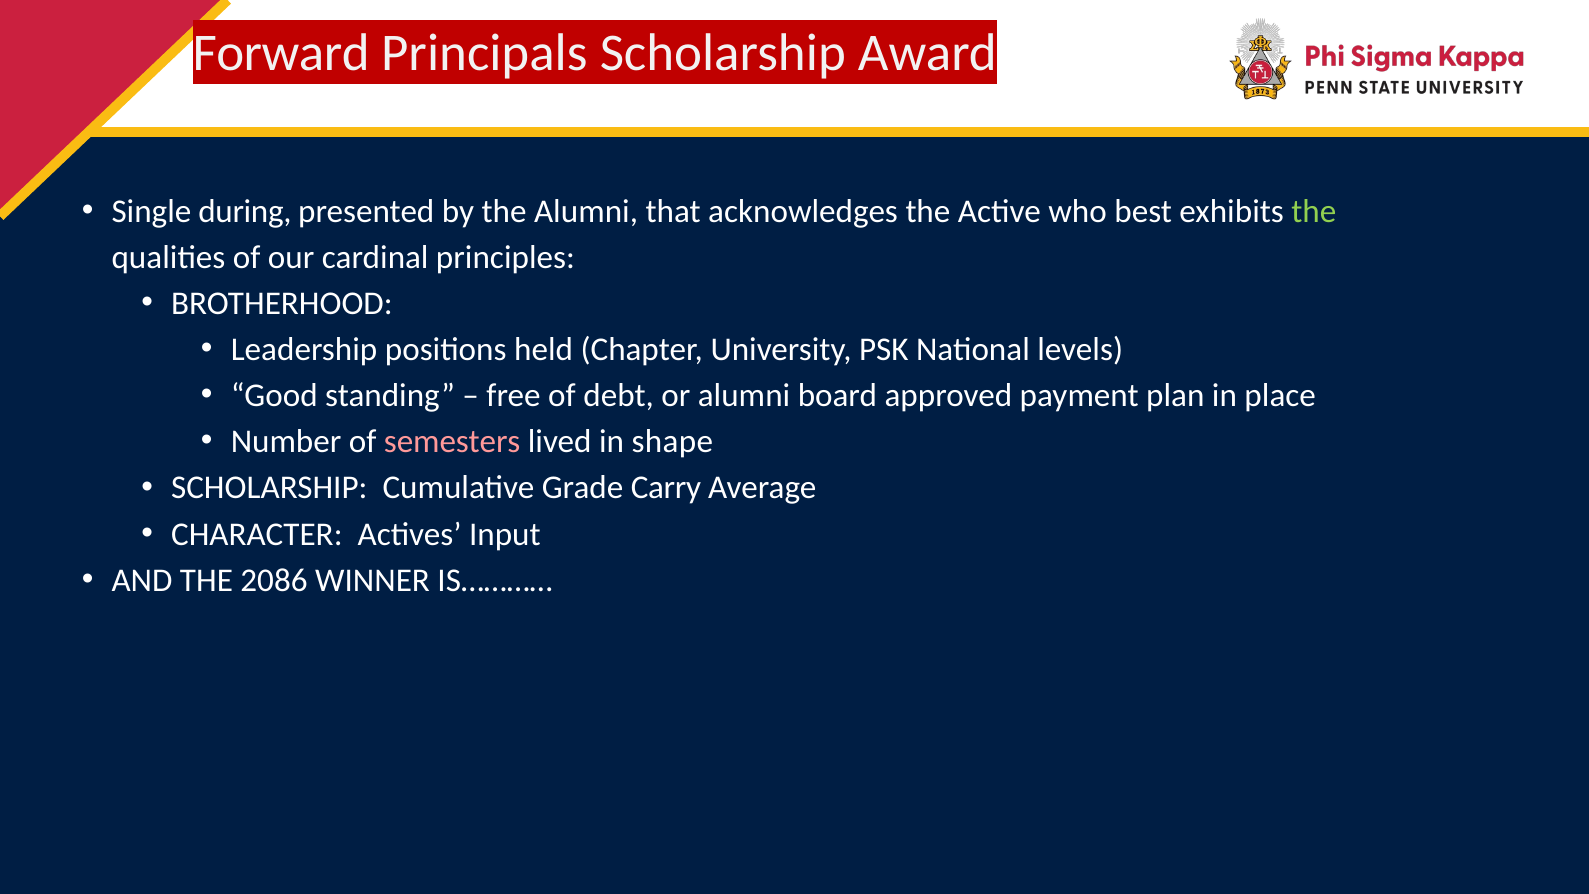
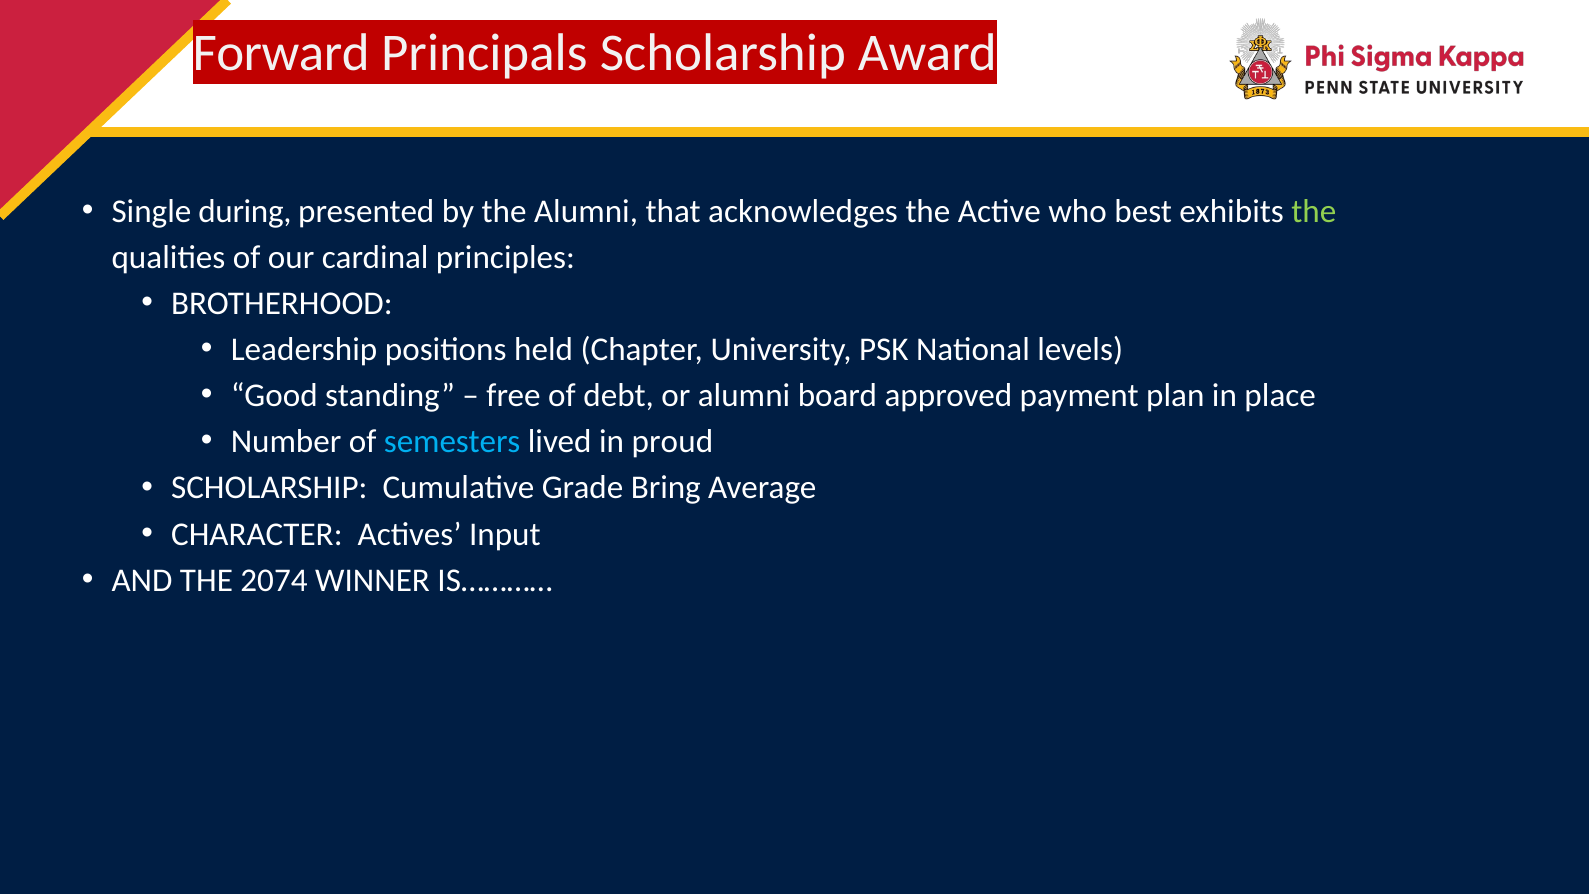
semesters colour: pink -> light blue
shape: shape -> proud
Carry: Carry -> Bring
2086: 2086 -> 2074
